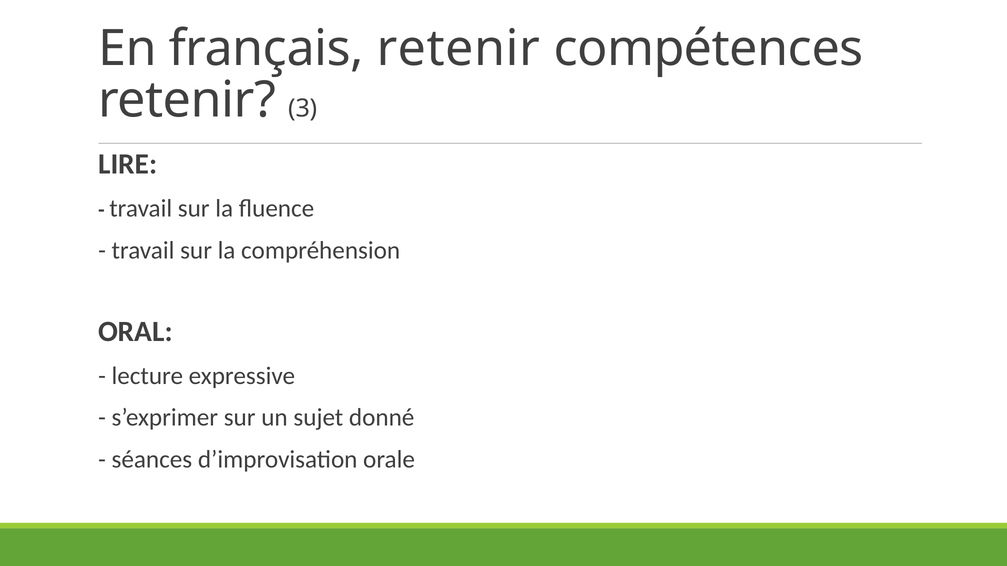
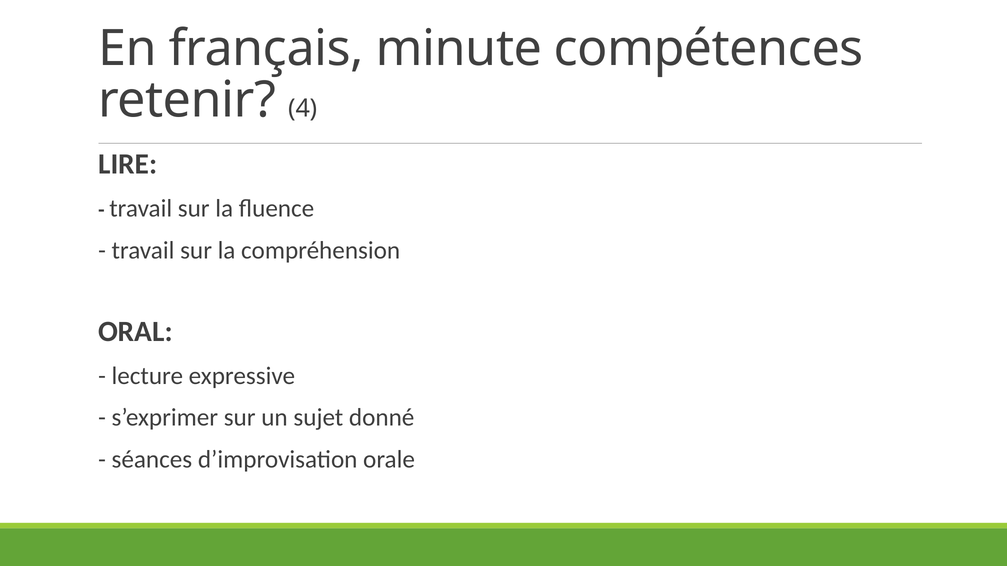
français retenir: retenir -> minute
3: 3 -> 4
